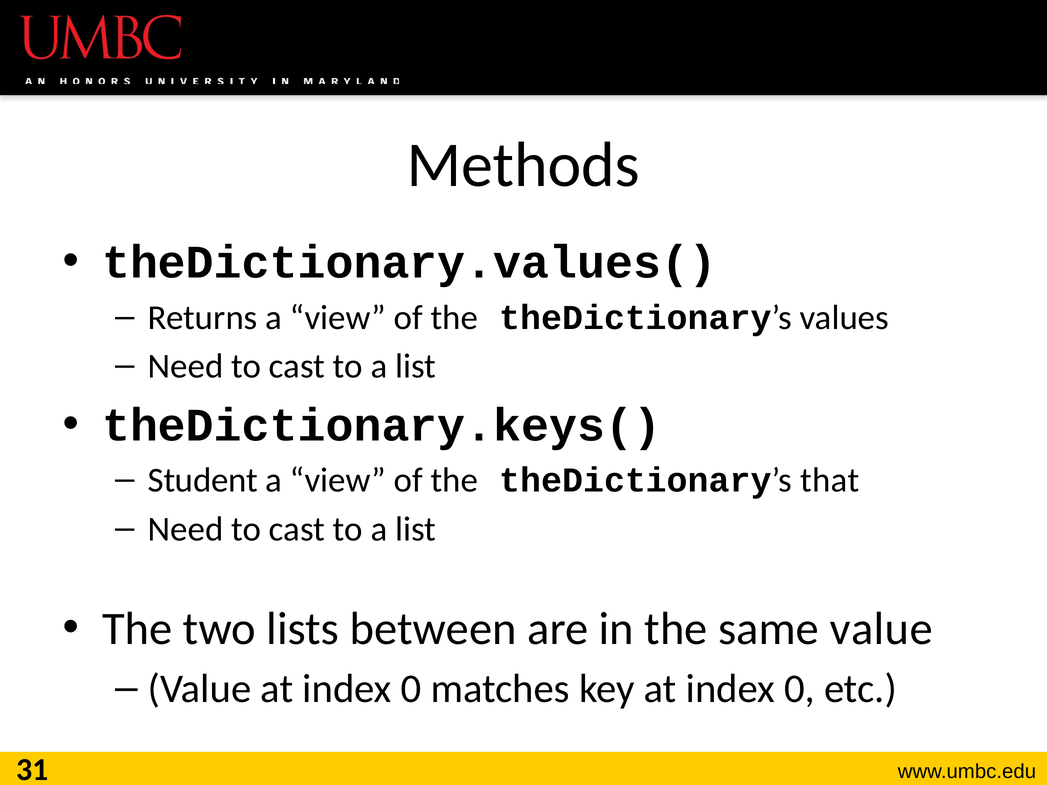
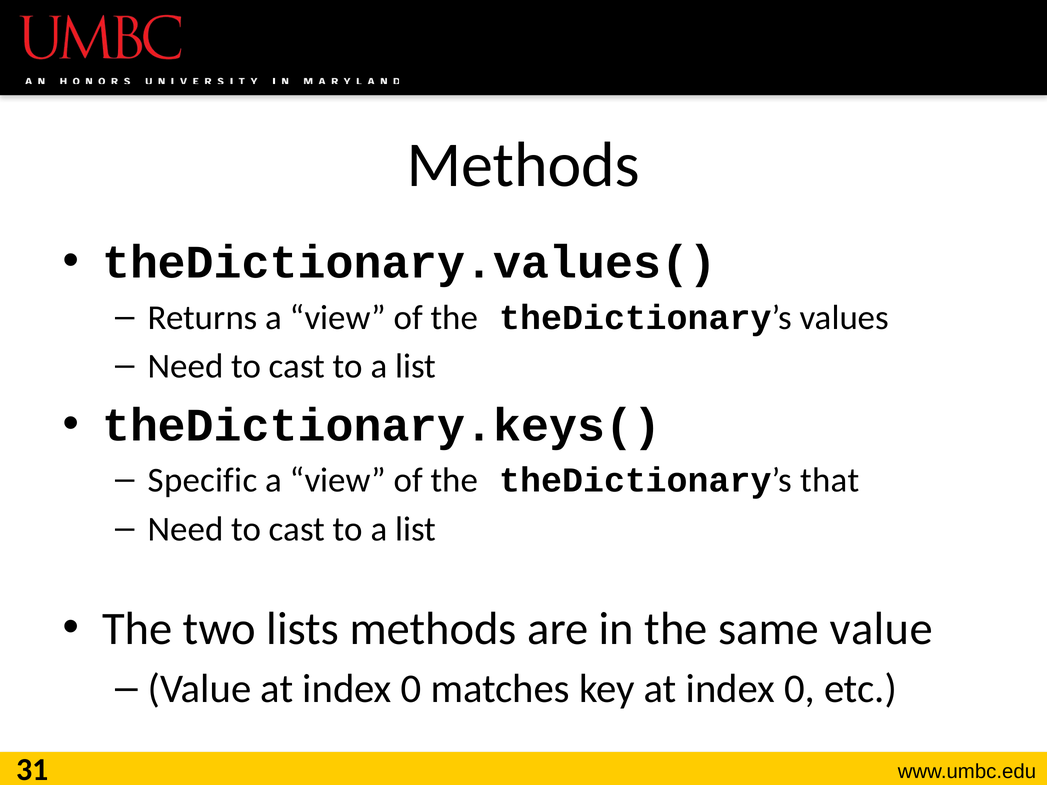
Student: Student -> Specific
lists between: between -> methods
